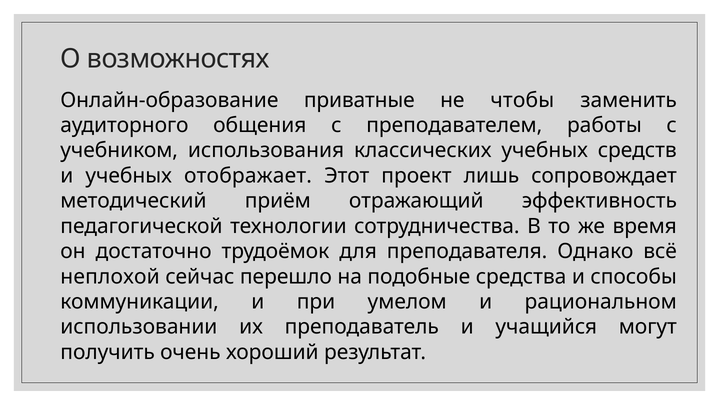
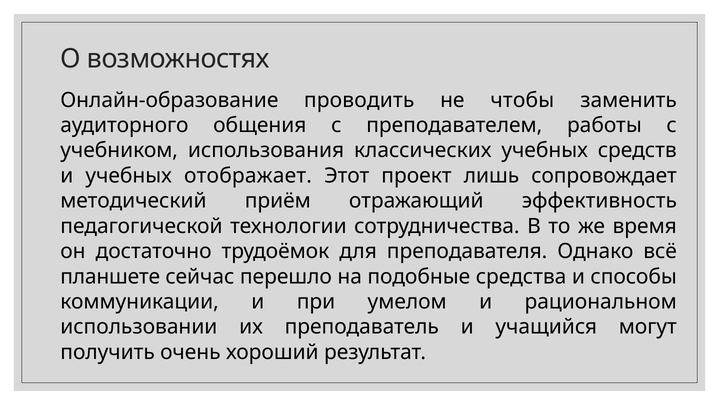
приватные: приватные -> проводить
неплохой: неплохой -> планшете
